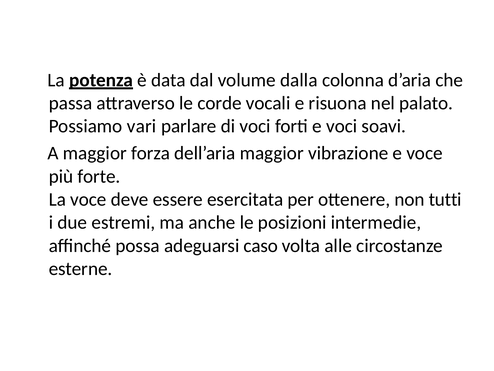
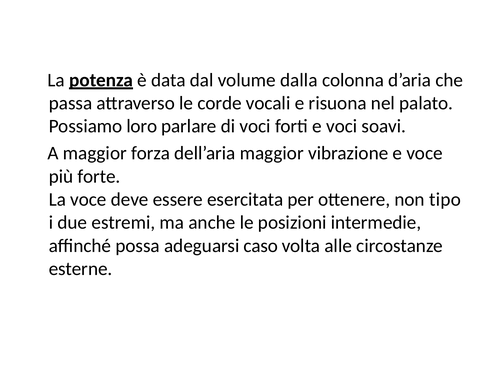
vari: vari -> loro
tutti: tutti -> tipo
